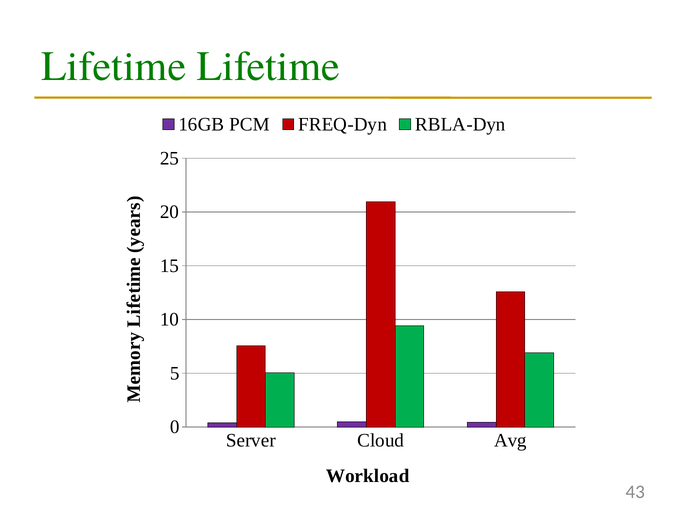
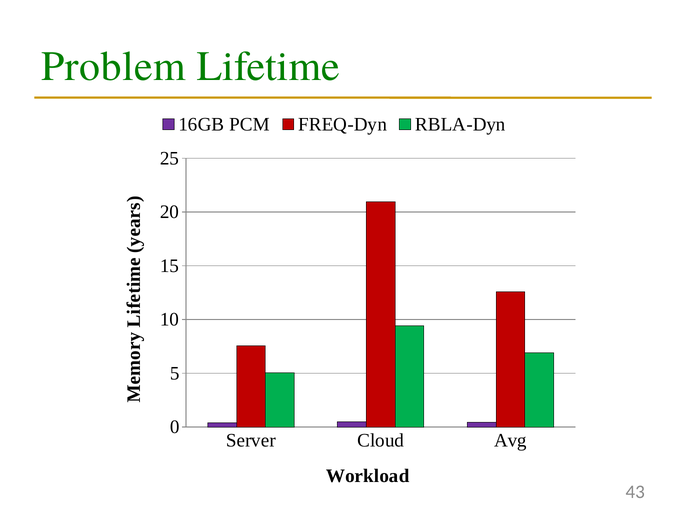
Lifetime at (114, 66): Lifetime -> Problem
